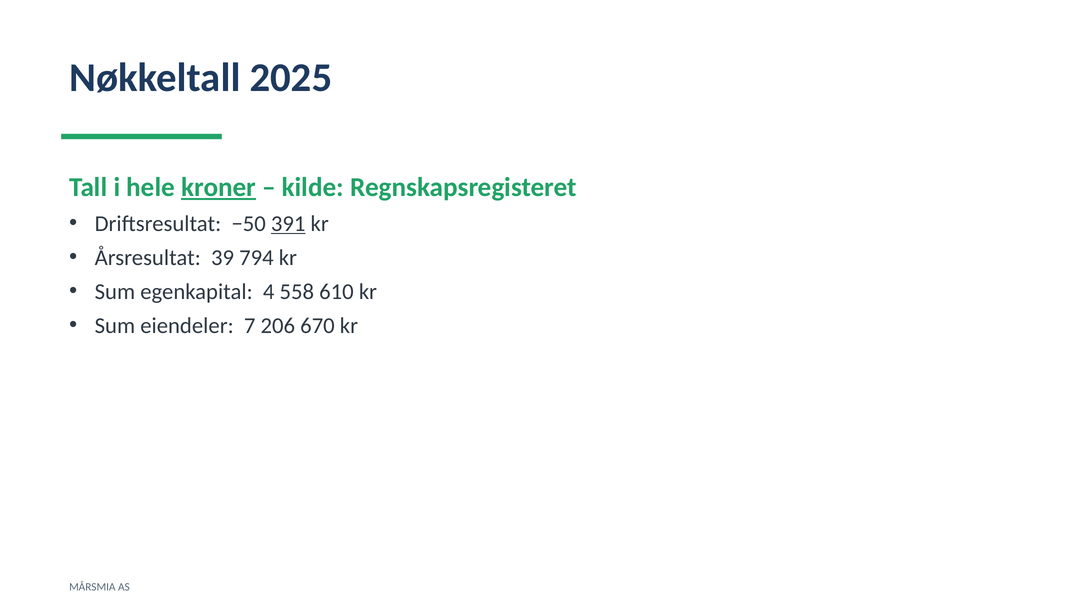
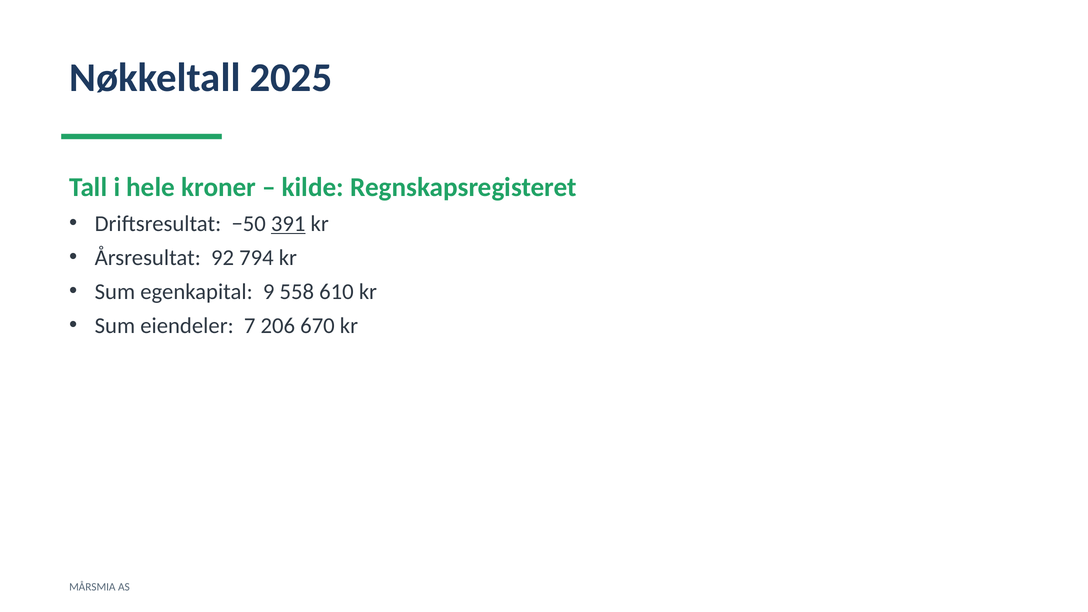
kroner underline: present -> none
39: 39 -> 92
4: 4 -> 9
